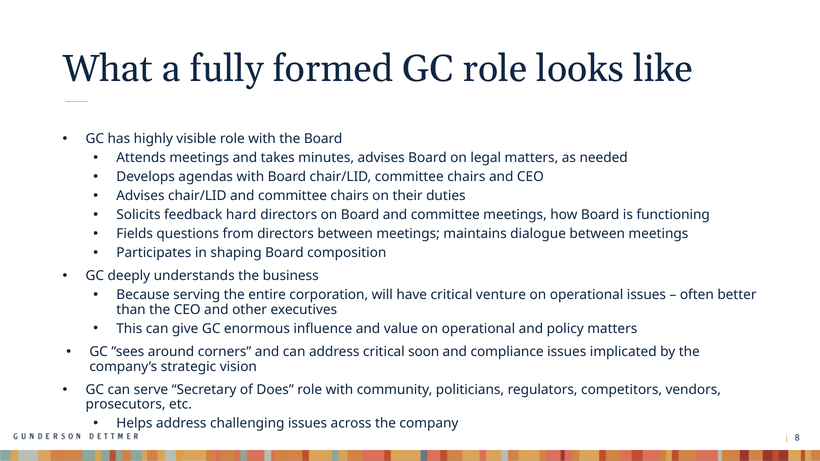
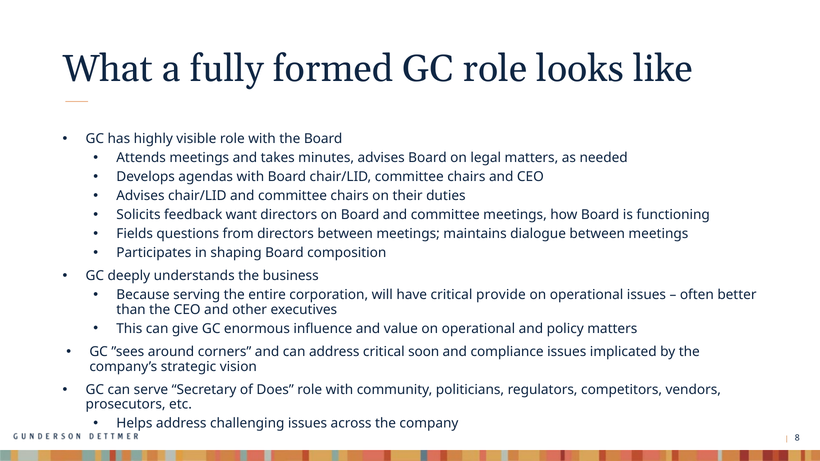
hard: hard -> want
venture: venture -> provide
